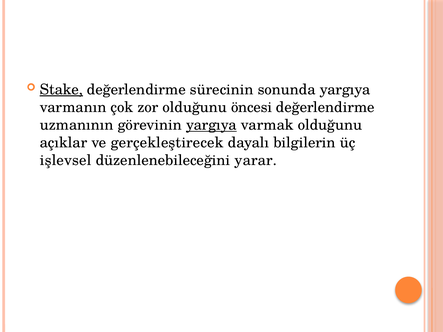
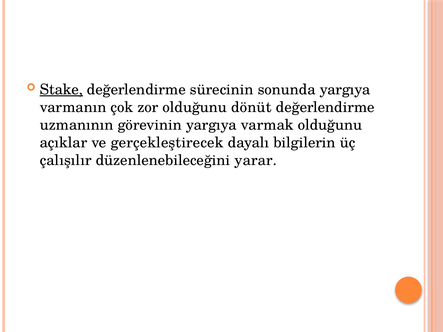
öncesi: öncesi -> dönüt
yargıya at (211, 125) underline: present -> none
işlevsel: işlevsel -> çalışılır
